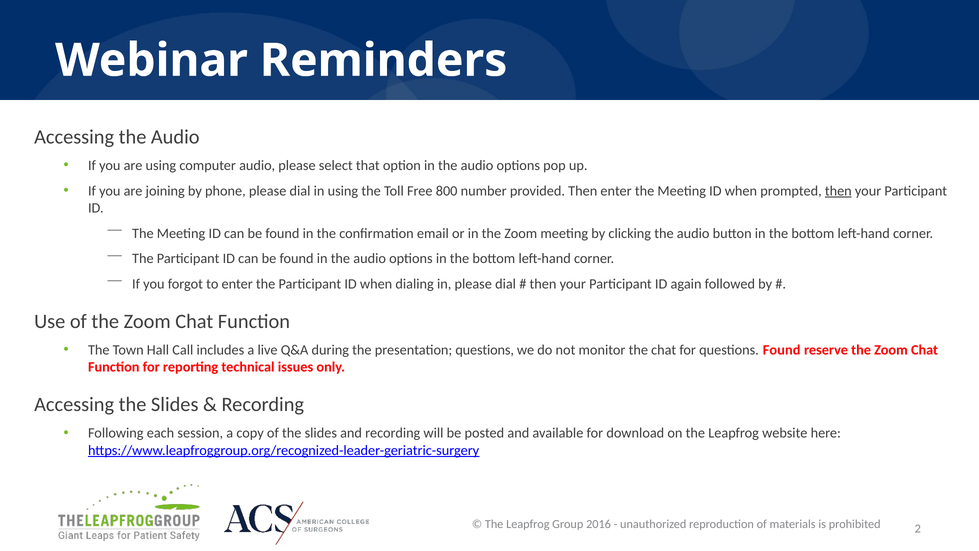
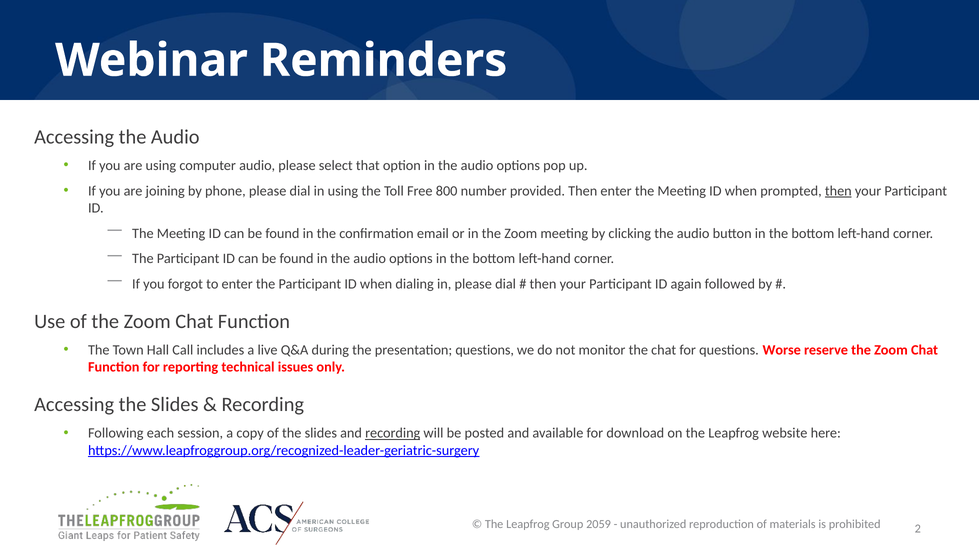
questions Found: Found -> Worse
recording at (393, 433) underline: none -> present
2016: 2016 -> 2059
